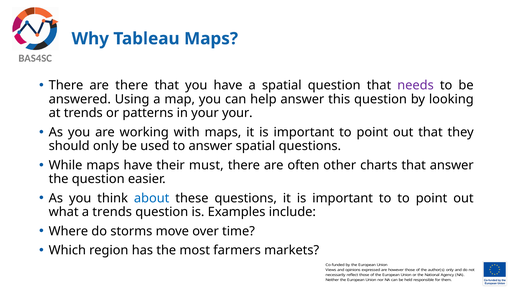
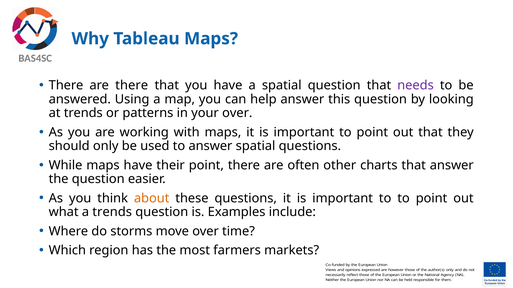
your your: your -> over
their must: must -> point
about colour: blue -> orange
